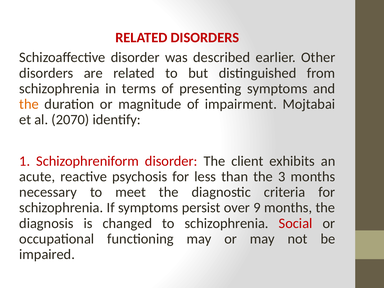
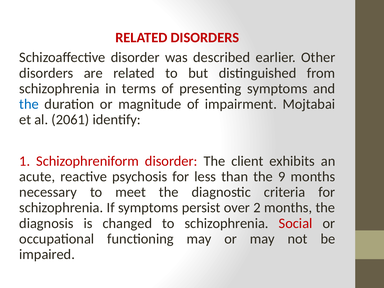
the at (29, 104) colour: orange -> blue
2070: 2070 -> 2061
3: 3 -> 9
9: 9 -> 2
